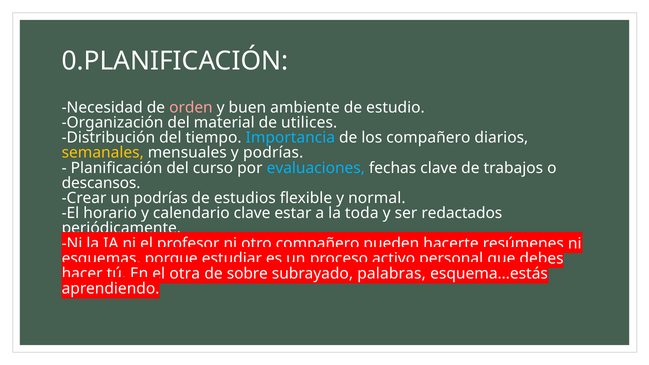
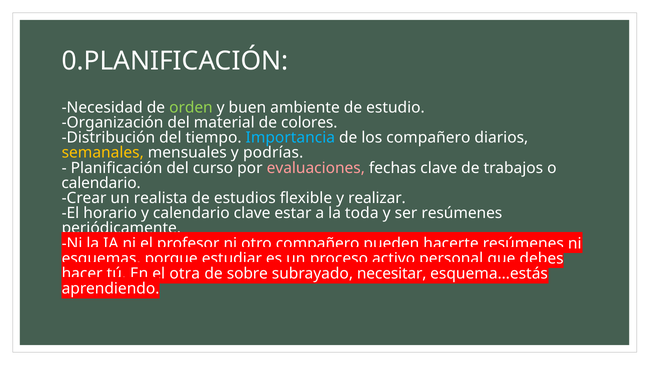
orden colour: pink -> light green
utilices: utilices -> colores
evaluaciones colour: light blue -> pink
descansos at (101, 183): descansos -> calendario
un podrías: podrías -> realista
normal: normal -> realizar
ser redactados: redactados -> resúmenes
palabras: palabras -> necesitar
